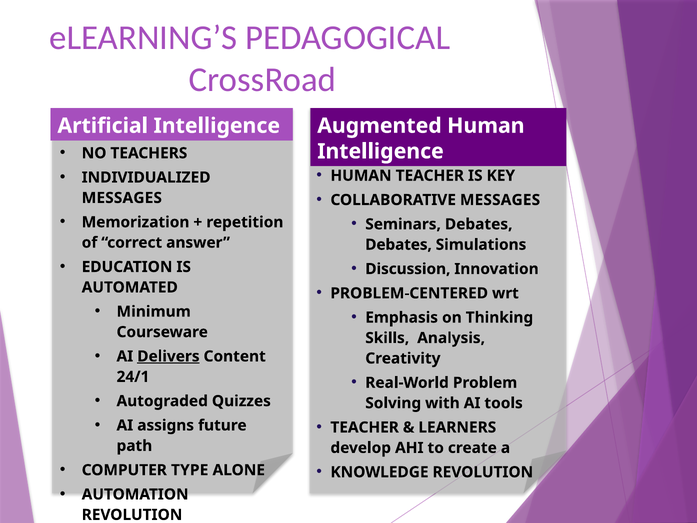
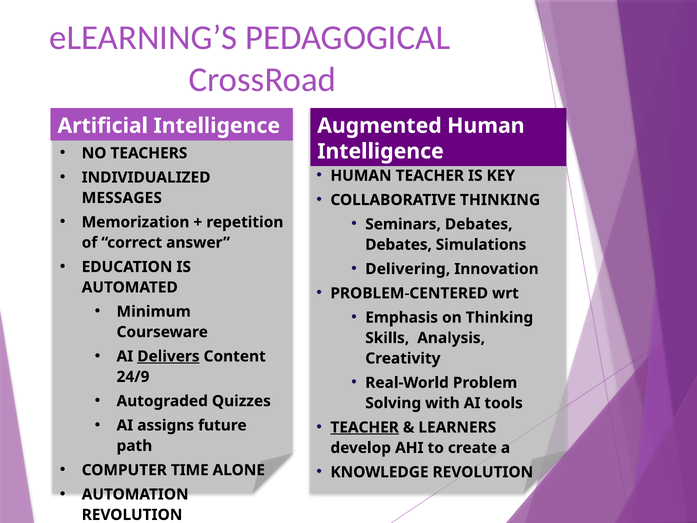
COLLABORATIVE MESSAGES: MESSAGES -> THINKING
Discussion: Discussion -> Delivering
24/1: 24/1 -> 24/9
TEACHER at (365, 427) underline: none -> present
TYPE: TYPE -> TIME
